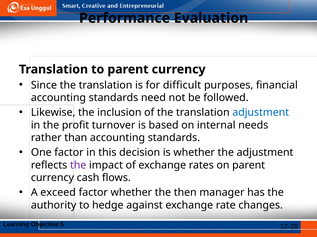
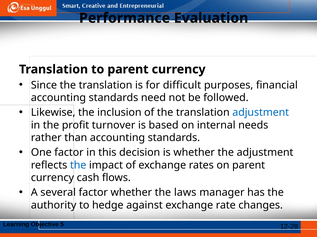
the at (78, 166) colour: purple -> blue
exceed: exceed -> several
then: then -> laws
